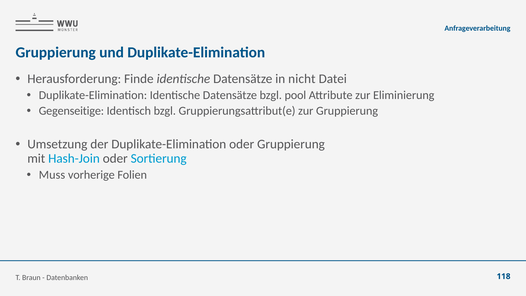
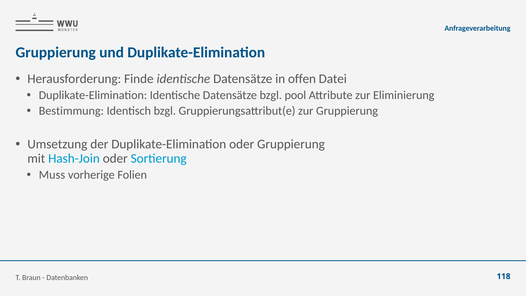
nicht: nicht -> offen
Gegenseitige: Gegenseitige -> Bestimmung
